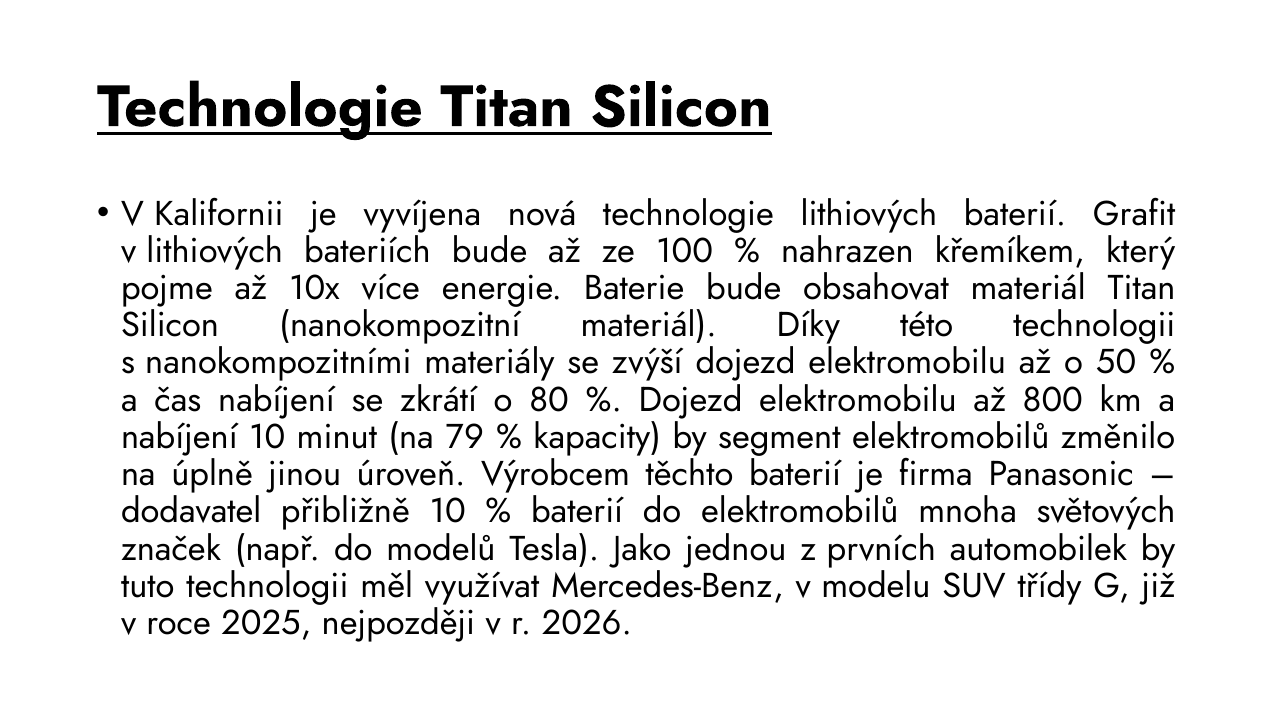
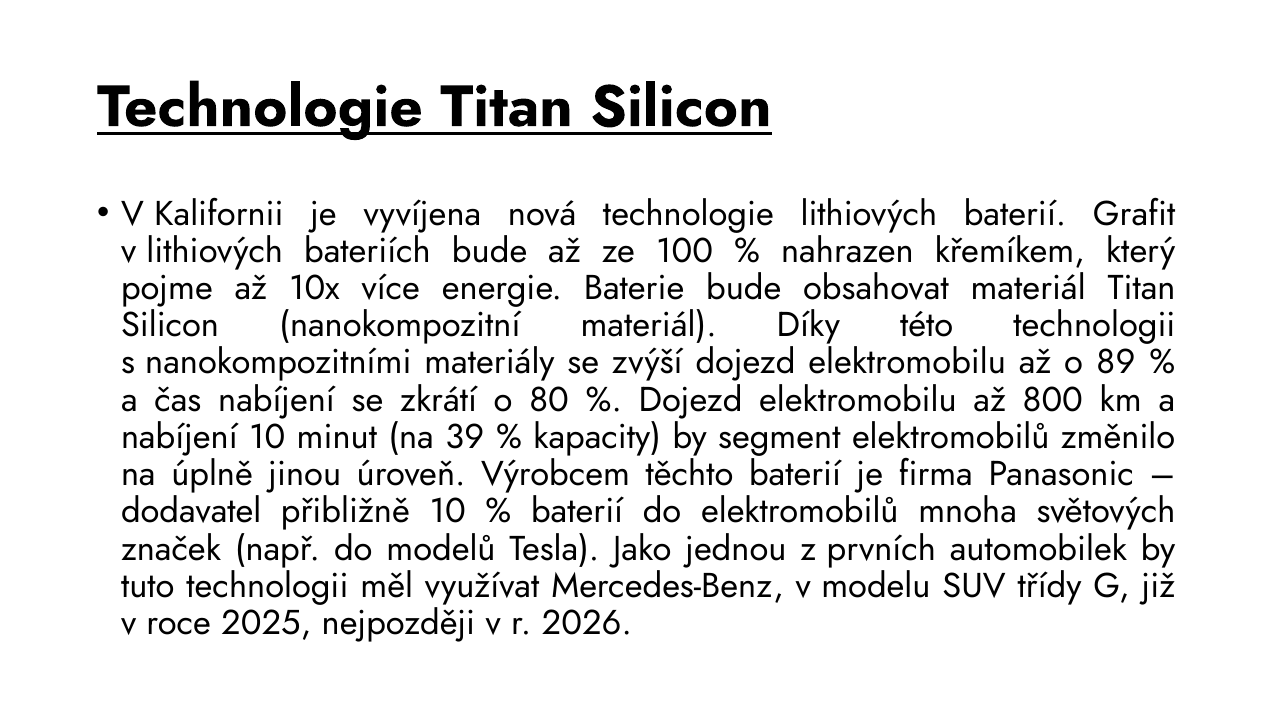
50: 50 -> 89
79: 79 -> 39
